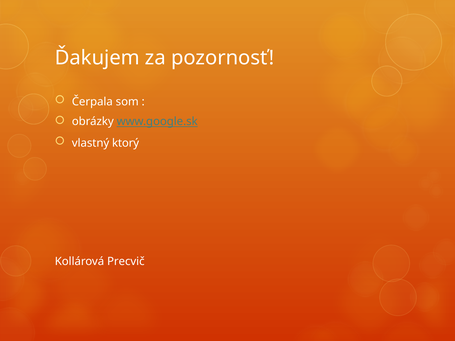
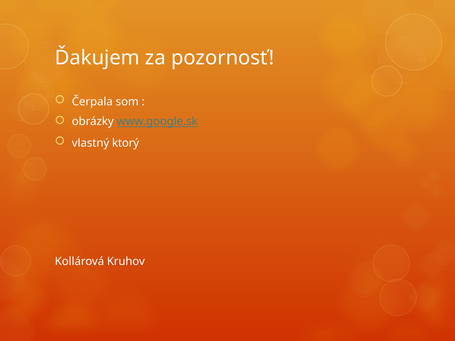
Precvič: Precvič -> Kruhov
